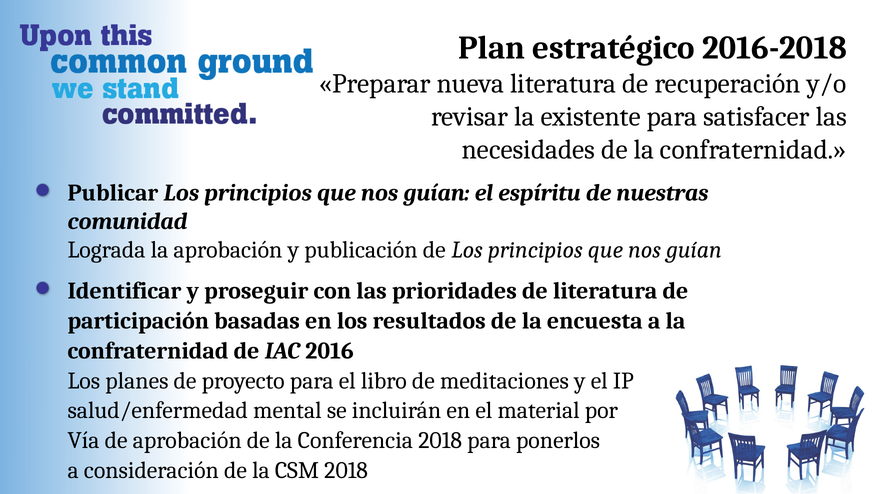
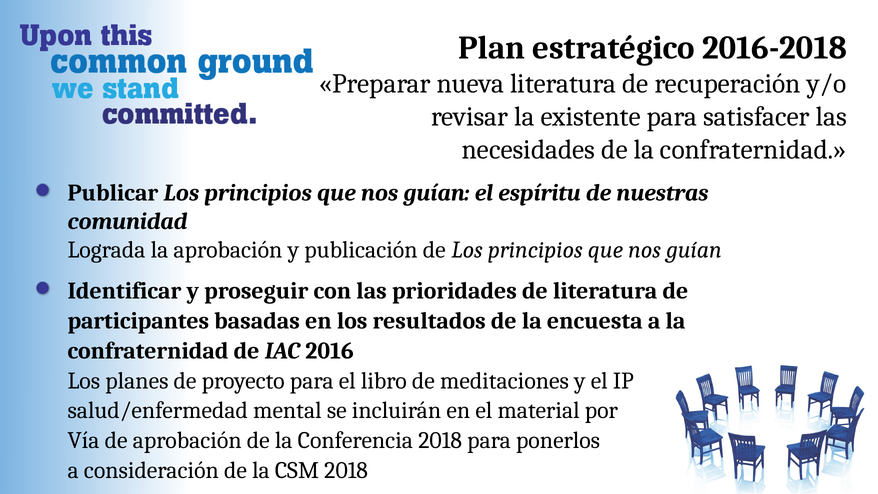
participación: participación -> participantes
